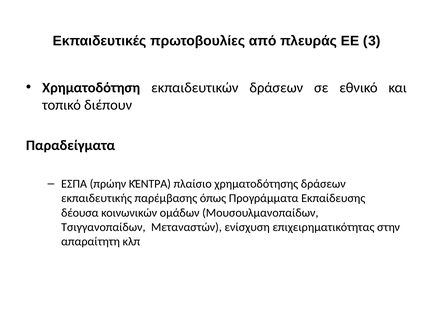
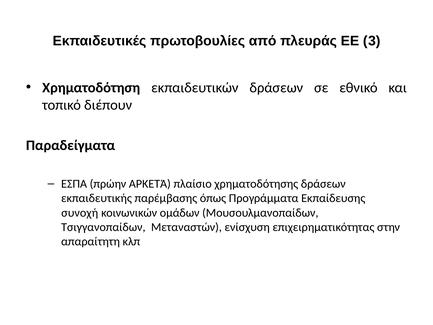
ΚΈΝΤΡΑ: ΚΈΝΤΡΑ -> ΑΡΚΕΤΆ
δέουσα: δέουσα -> συνοχή
